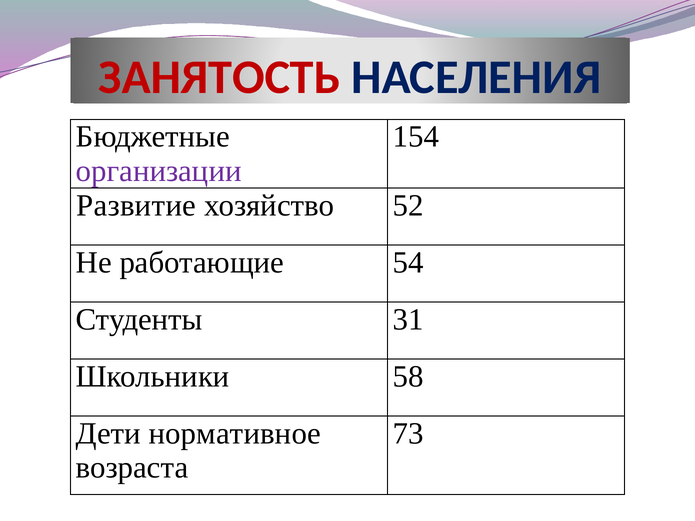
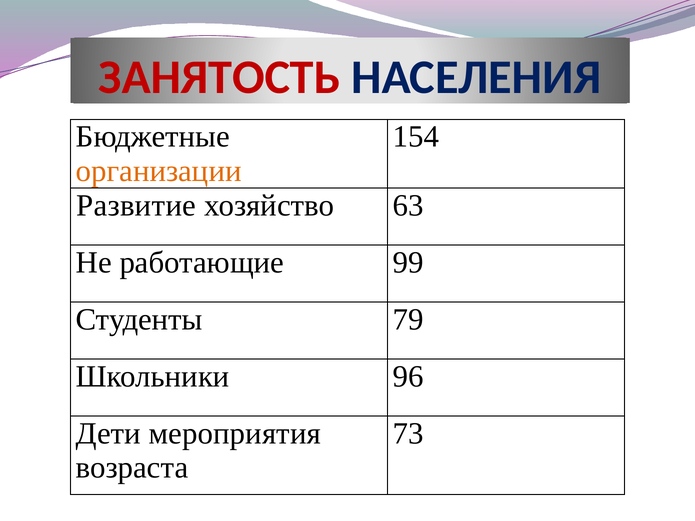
организации colour: purple -> orange
52: 52 -> 63
54: 54 -> 99
31: 31 -> 79
58: 58 -> 96
нормативное: нормативное -> мероприятия
